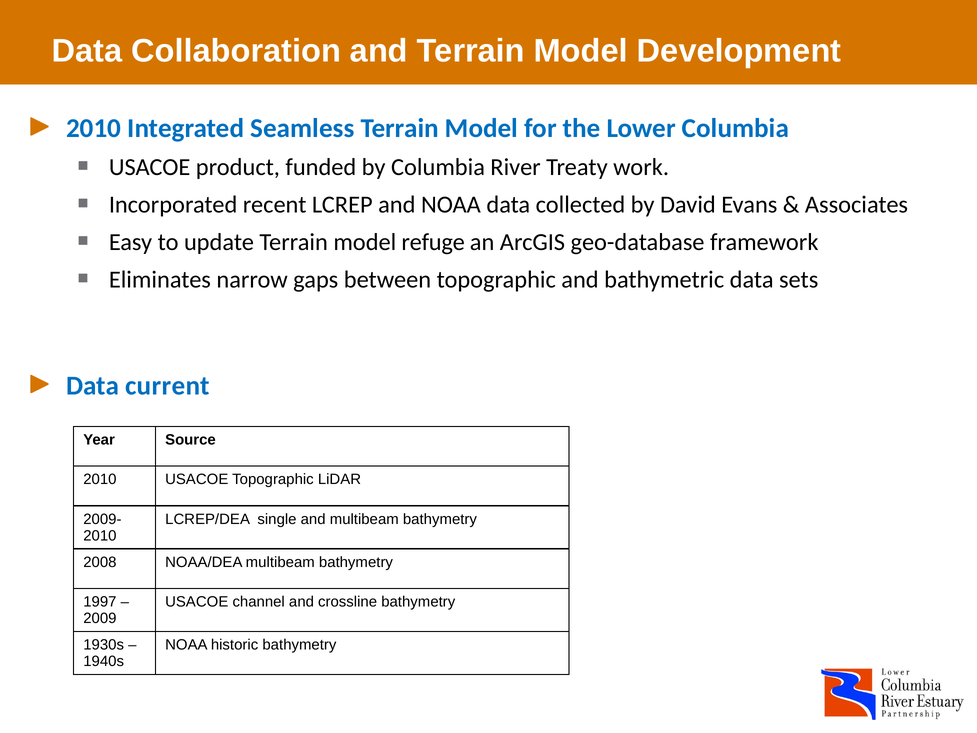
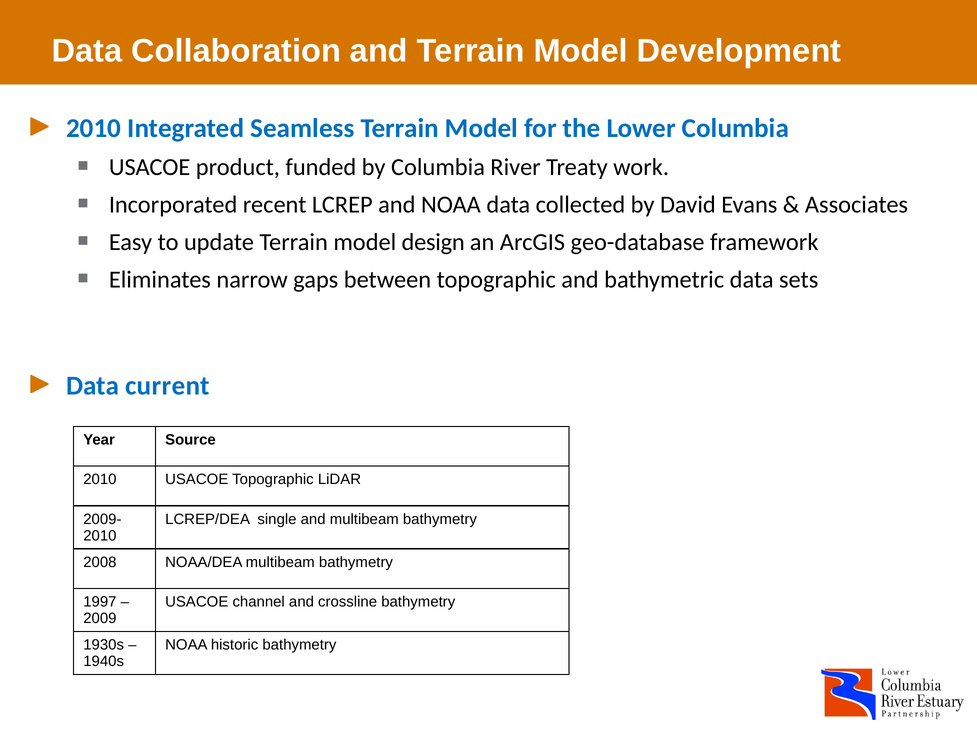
refuge: refuge -> design
